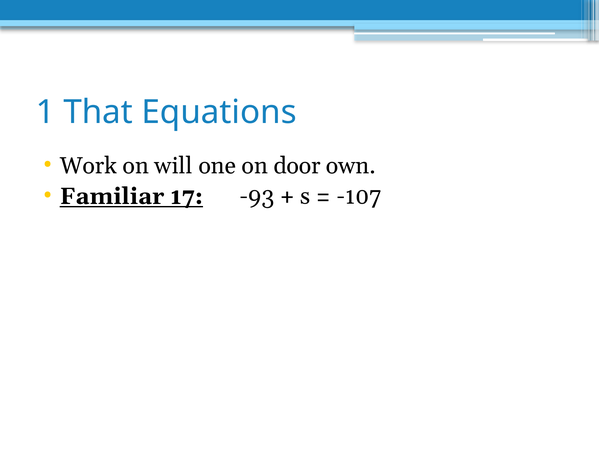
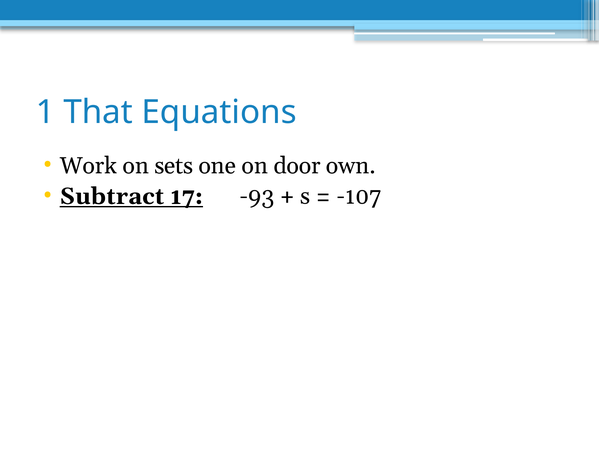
will: will -> sets
Familiar: Familiar -> Subtract
